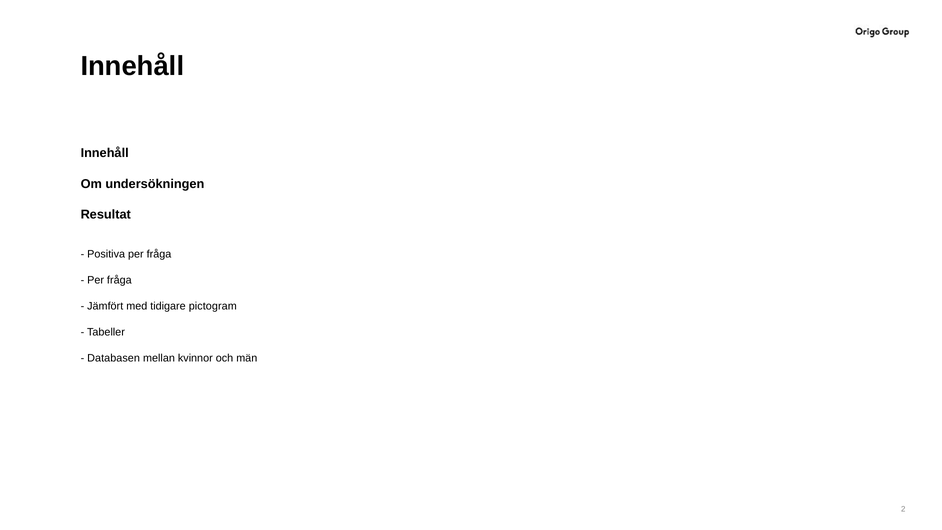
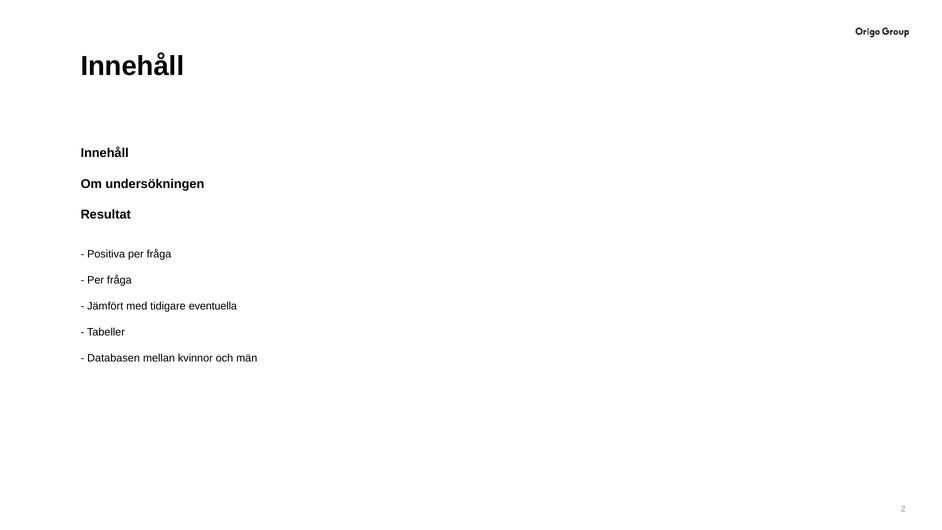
pictogram: pictogram -> eventuella
